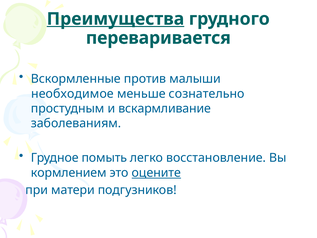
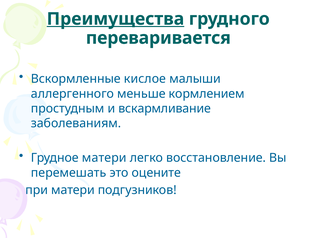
против: против -> кислое
необходимое: необходимое -> аллергенного
сознательно: сознательно -> кормлением
Грудное помыть: помыть -> матери
кормлением: кормлением -> перемешать
оцените underline: present -> none
